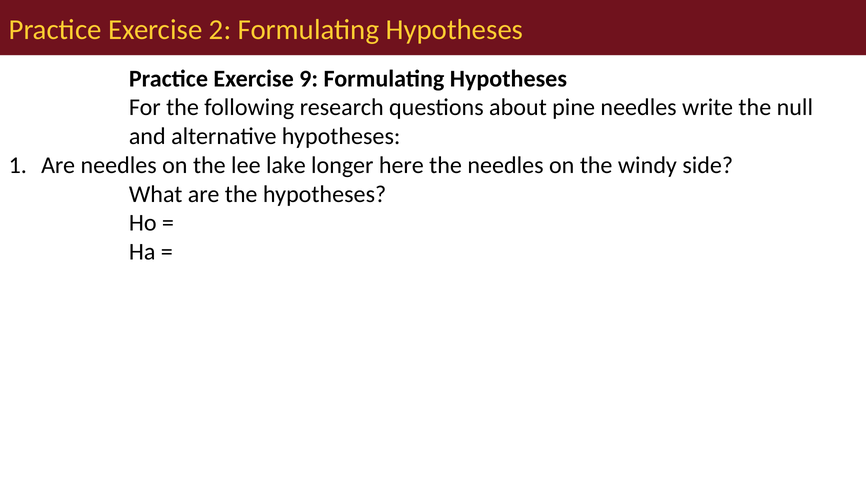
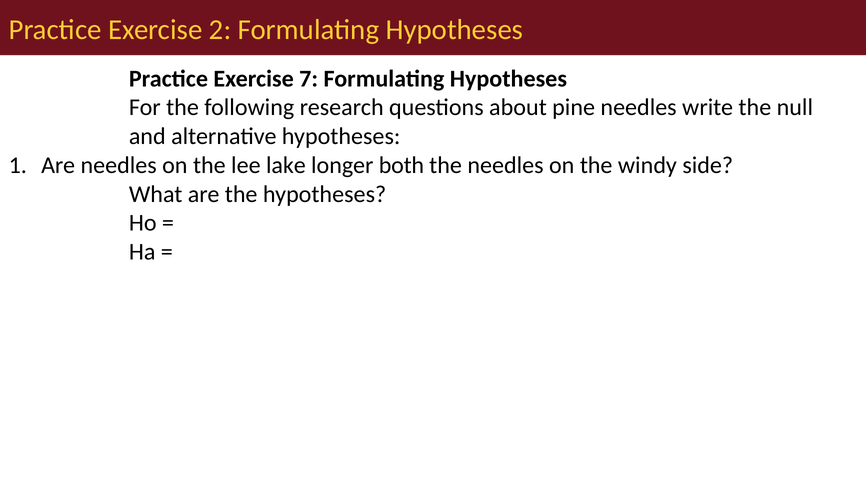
9: 9 -> 7
here: here -> both
